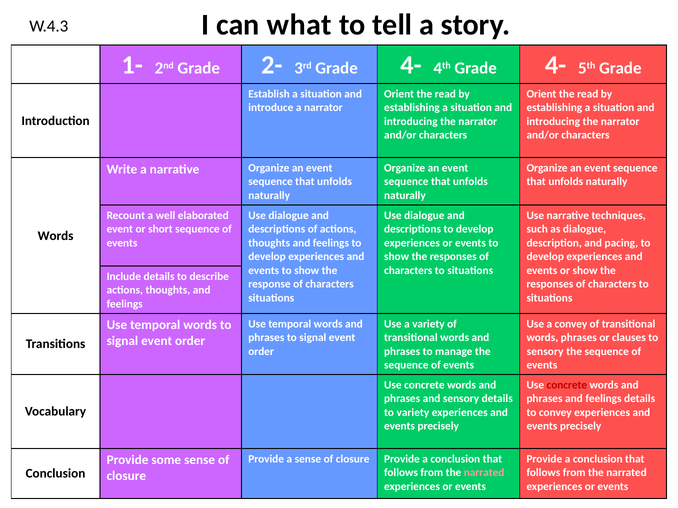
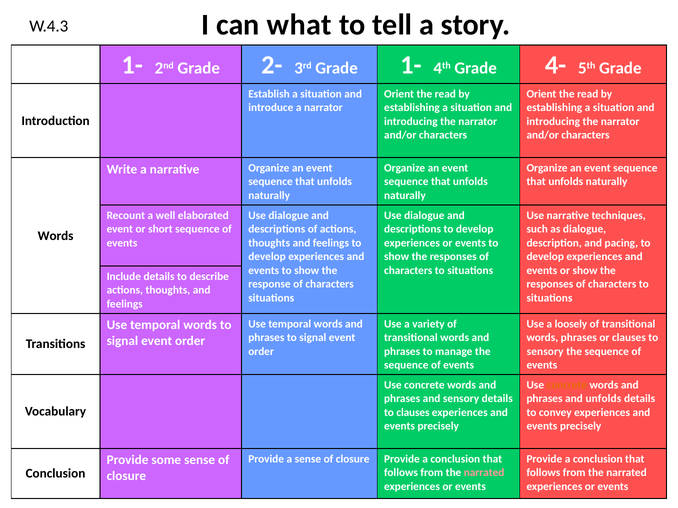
3rd Grade 4-: 4- -> 1-
a convey: convey -> loosely
concrete at (567, 385) colour: red -> orange
phrases and feelings: feelings -> unfolds
to variety: variety -> clauses
